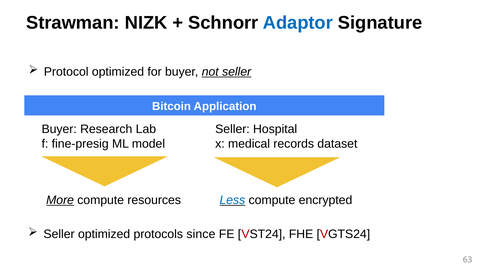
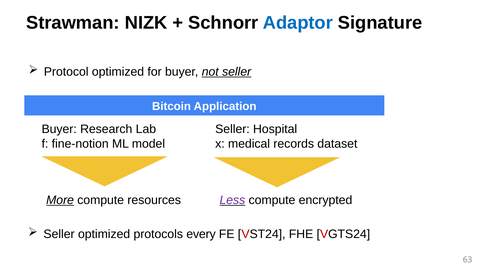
fine-presig: fine-presig -> fine-notion
Less colour: blue -> purple
since: since -> every
